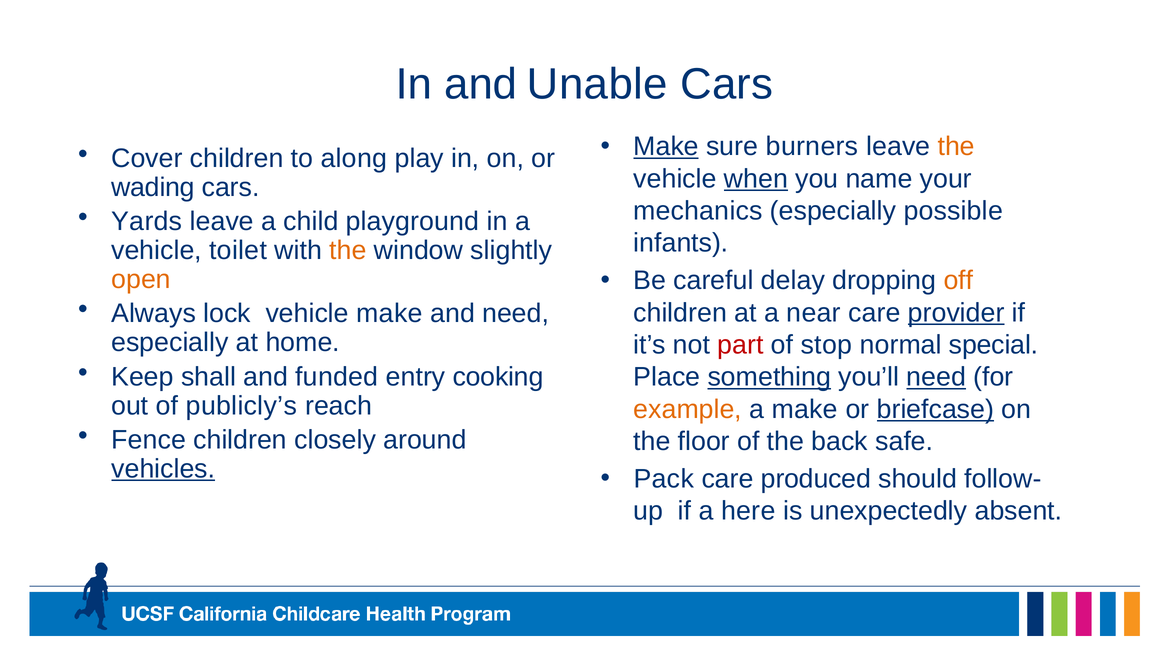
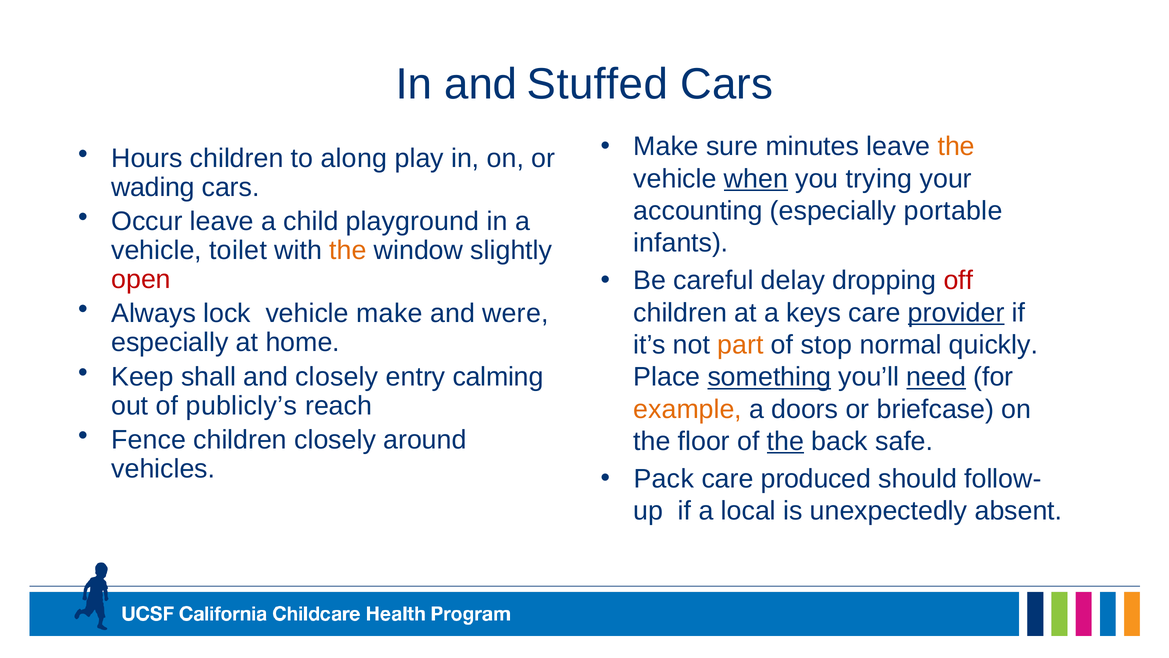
Unable: Unable -> Stuffed
Make at (666, 147) underline: present -> none
burners: burners -> minutes
Cover: Cover -> Hours
name: name -> trying
mechanics: mechanics -> accounting
possible: possible -> portable
Yards: Yards -> Occur
off colour: orange -> red
open colour: orange -> red
and need: need -> were
near: near -> keys
part colour: red -> orange
special: special -> quickly
and funded: funded -> closely
cooking: cooking -> calming
a make: make -> doors
briefcase underline: present -> none
the at (786, 441) underline: none -> present
vehicles underline: present -> none
here: here -> local
